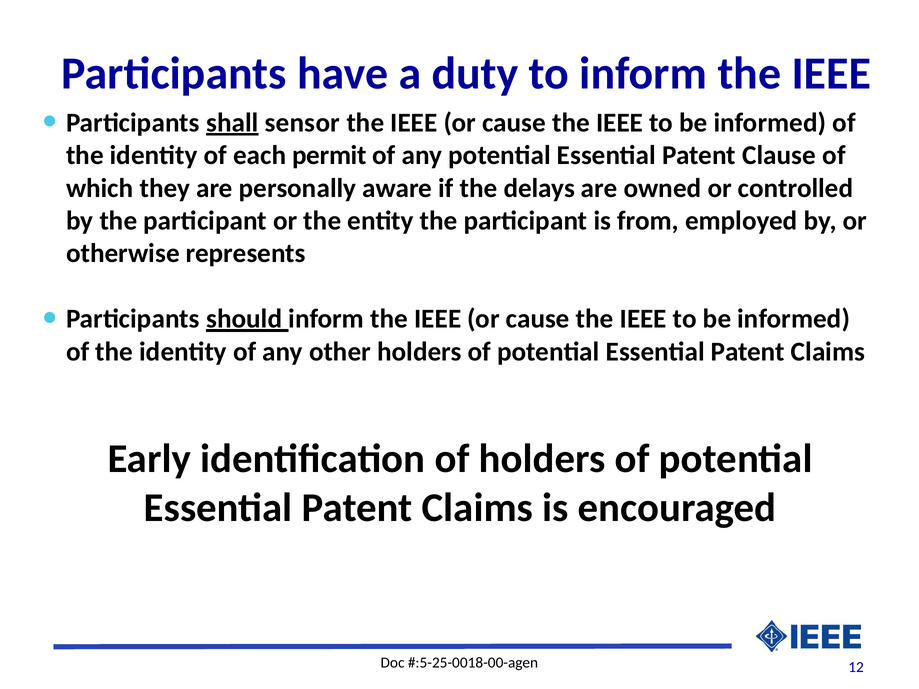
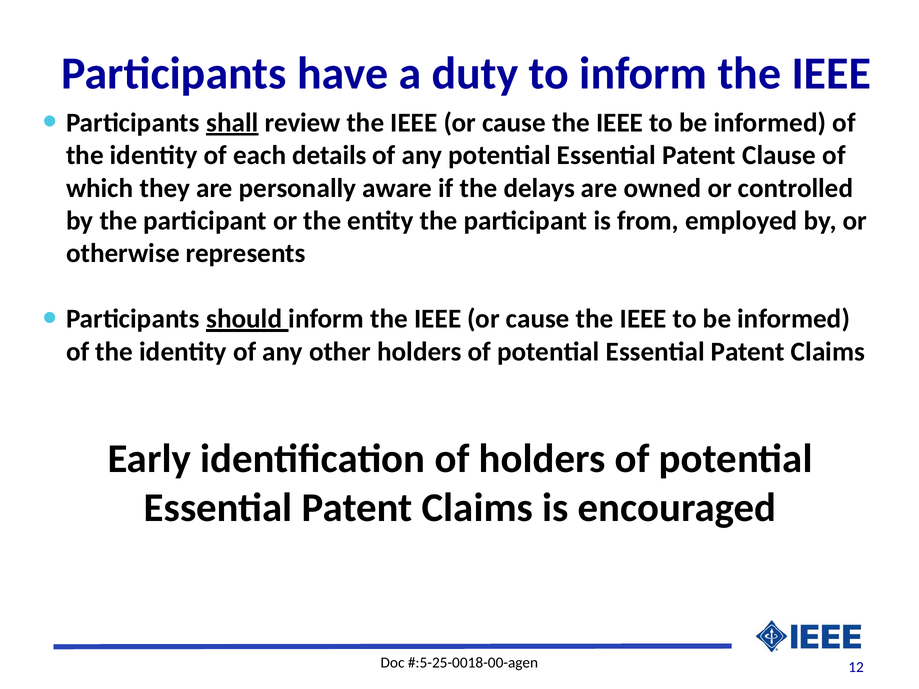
sensor: sensor -> review
permit: permit -> details
